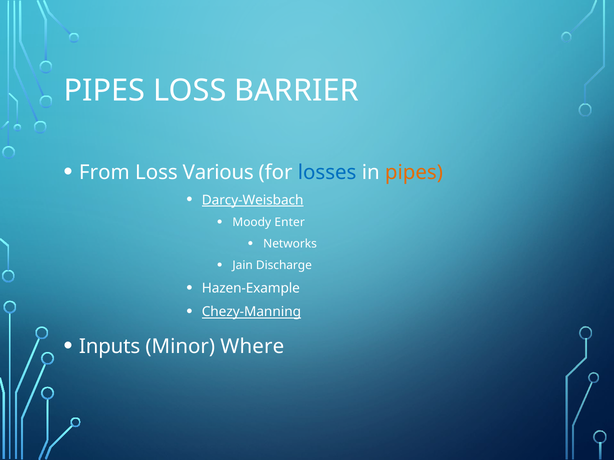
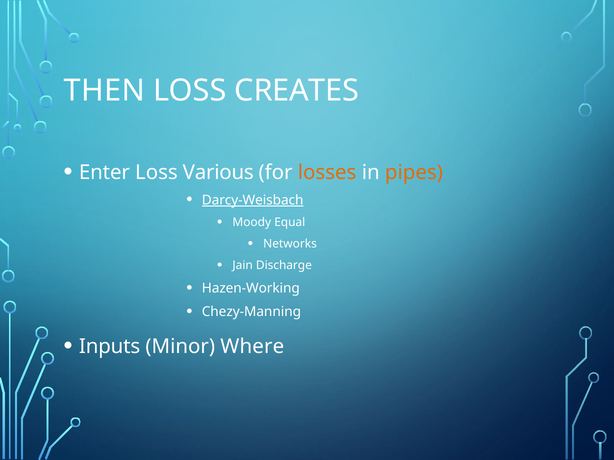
PIPES at (104, 91): PIPES -> THEN
BARRIER: BARRIER -> CREATES
From: From -> Enter
losses colour: blue -> orange
Enter: Enter -> Equal
Hazen-Example: Hazen-Example -> Hazen-Working
Chezy-Manning underline: present -> none
